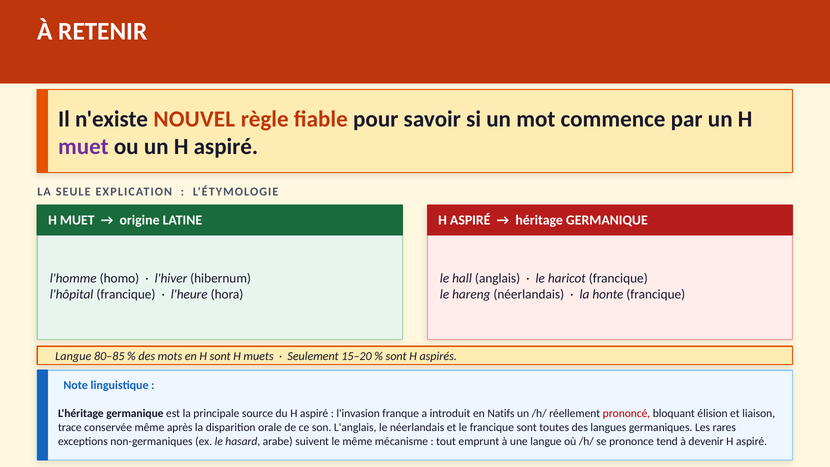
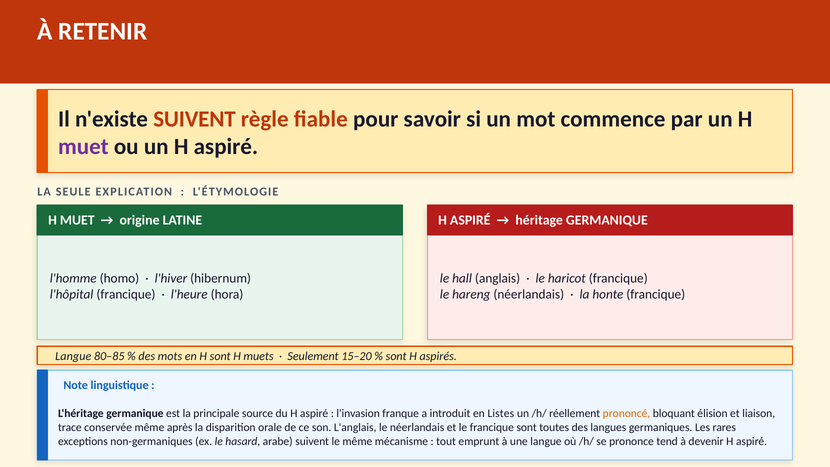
n'existe NOUVEL: NOUVEL -> SUIVENT
Natifs: Natifs -> Listes
prononcé colour: red -> orange
